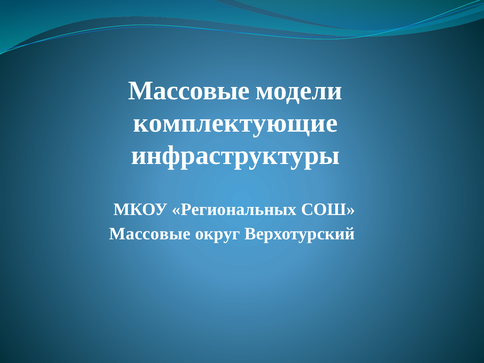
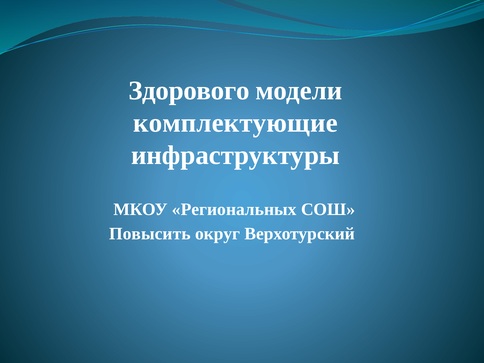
Массовые at (189, 91): Массовые -> Здорового
Массовые at (150, 234): Массовые -> Повысить
